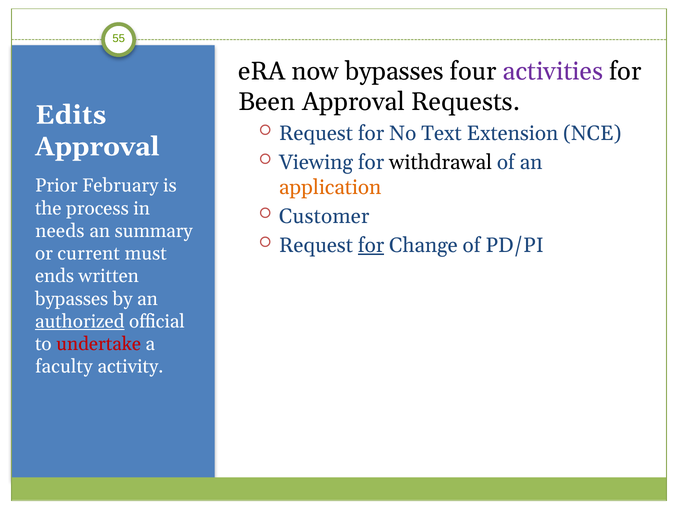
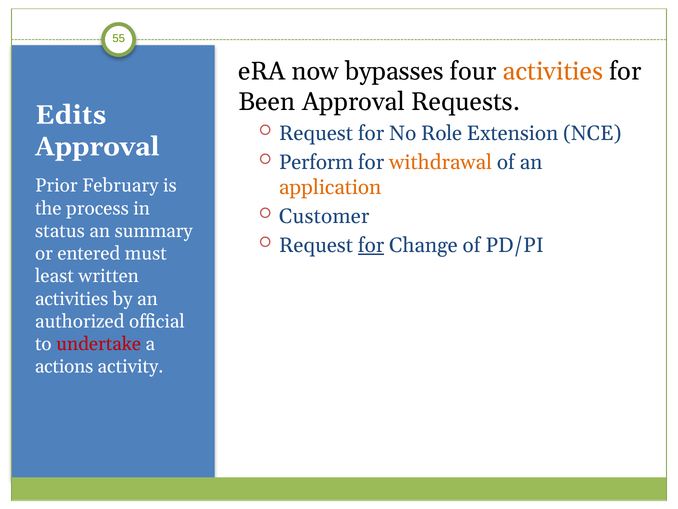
activities at (553, 71) colour: purple -> orange
Text: Text -> Role
Viewing: Viewing -> Perform
withdrawal colour: black -> orange
needs: needs -> status
current: current -> entered
ends: ends -> least
bypasses at (72, 299): bypasses -> activities
authorized underline: present -> none
faculty: faculty -> actions
